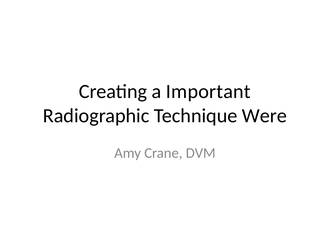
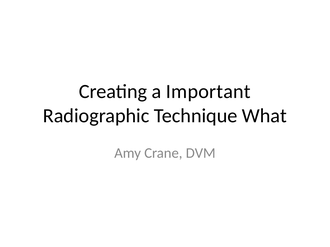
Were: Were -> What
